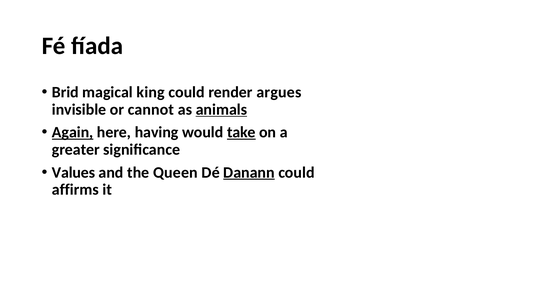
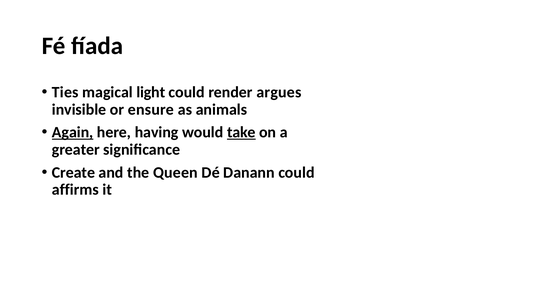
Brid: Brid -> Ties
king: king -> light
cannot: cannot -> ensure
animals underline: present -> none
Values: Values -> Create
Danann underline: present -> none
